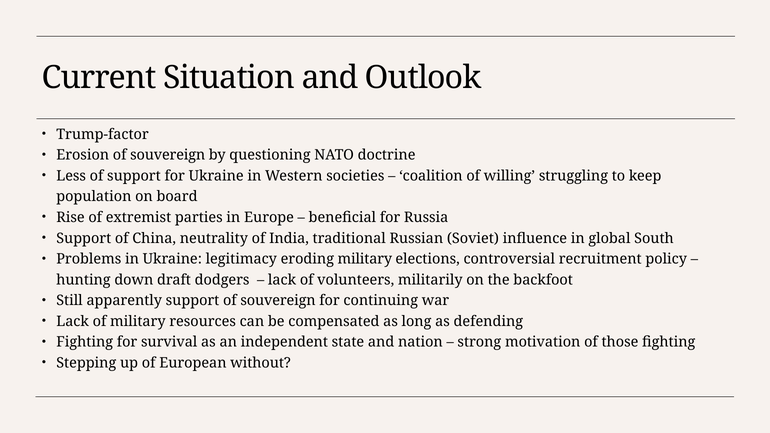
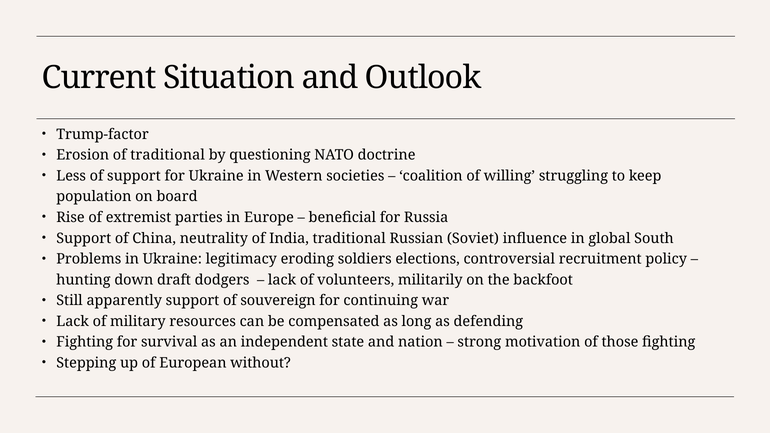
Erosion of souvereign: souvereign -> traditional
eroding military: military -> soldiers
